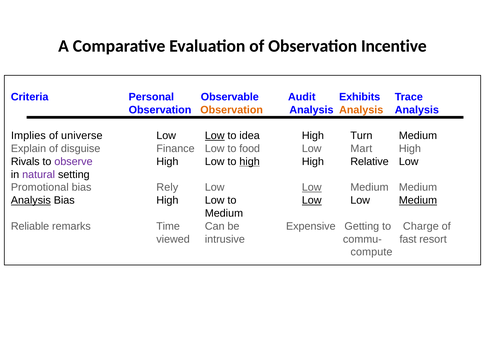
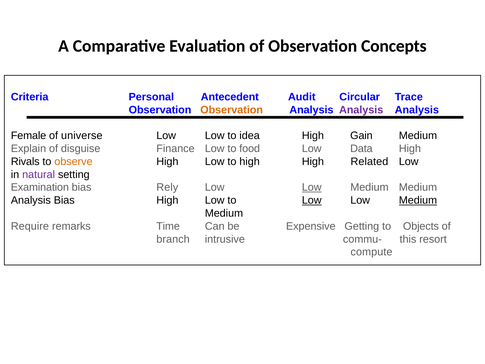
Incentive: Incentive -> Concepts
Observable: Observable -> Antecedent
Exhibits: Exhibits -> Circular
Analysis at (361, 110) colour: orange -> purple
Implies: Implies -> Female
Low at (215, 136) underline: present -> none
Turn: Turn -> Gain
Mart: Mart -> Data
observe colour: purple -> orange
high at (250, 161) underline: present -> none
Relative: Relative -> Related
Promotional: Promotional -> Examination
Analysis at (31, 200) underline: present -> none
Reliable: Reliable -> Require
Charge: Charge -> Objects
viewed: viewed -> branch
fast: fast -> this
